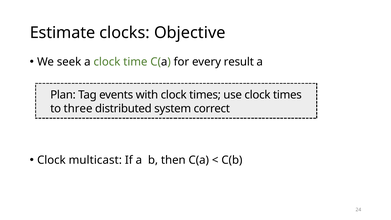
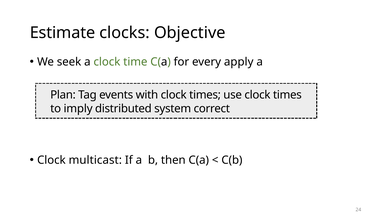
result: result -> apply
three: three -> imply
